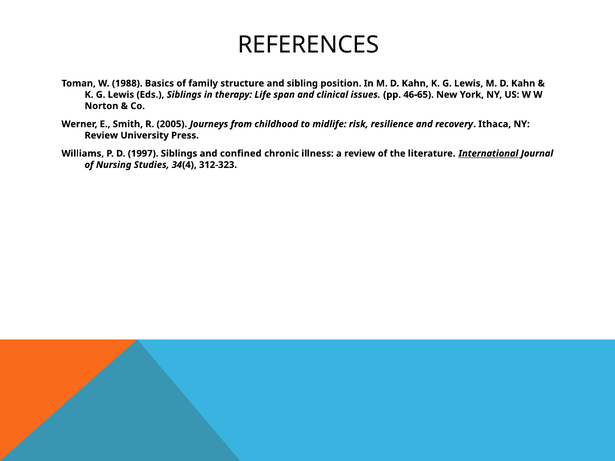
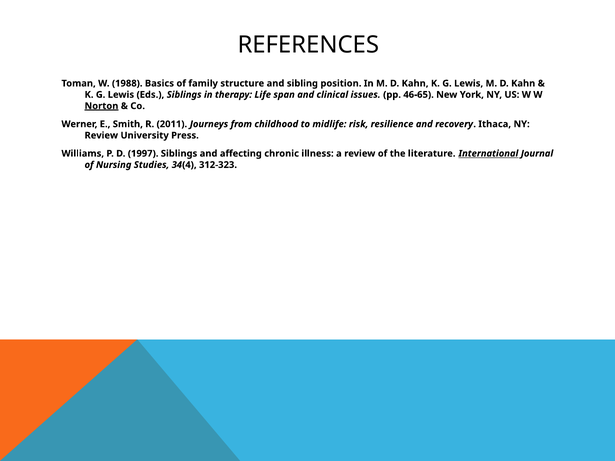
Norton underline: none -> present
2005: 2005 -> 2011
confined: confined -> affecting
